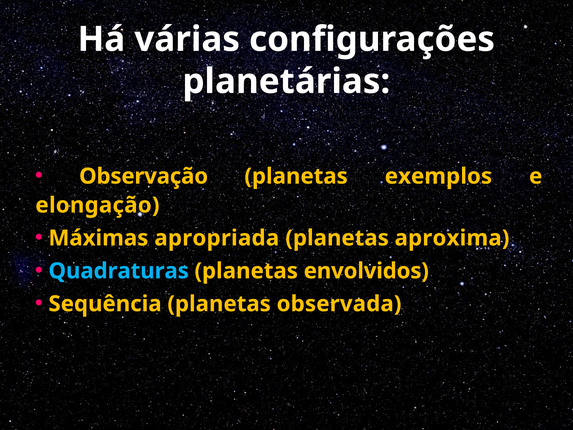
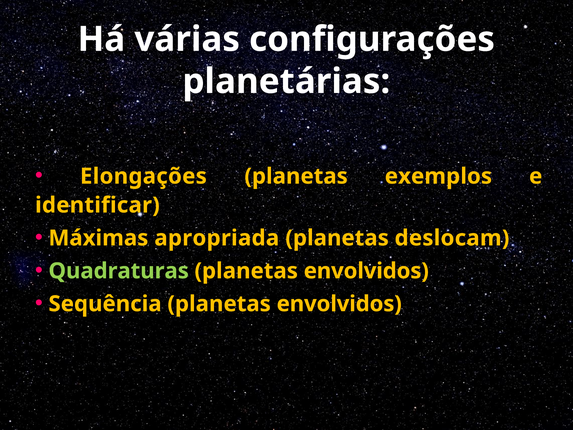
Observação: Observação -> Elongações
elongação: elongação -> identificar
aproxima: aproxima -> deslocam
Quadraturas colour: light blue -> light green
observada at (339, 304): observada -> envolvidos
